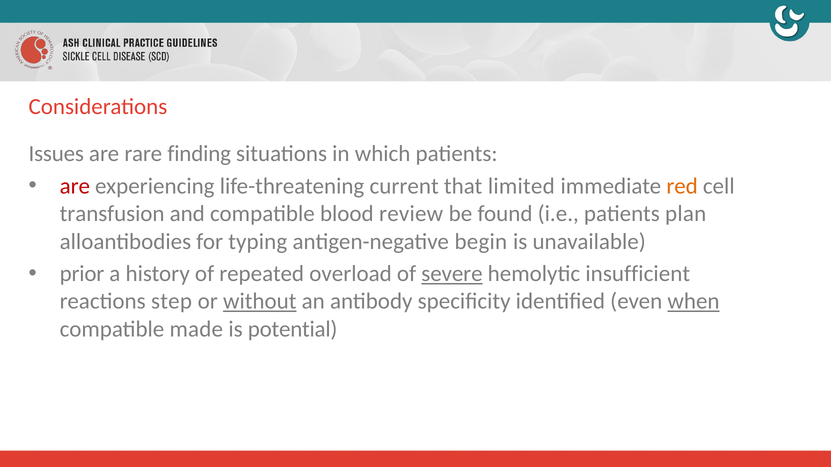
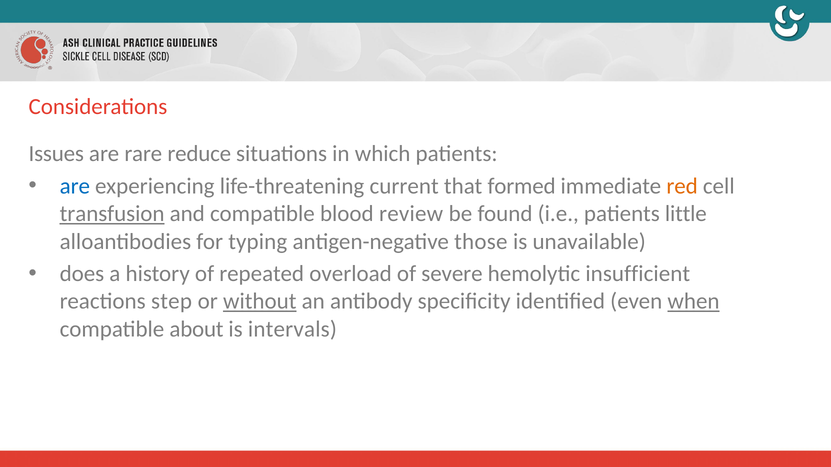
finding: finding -> reduce
are at (75, 186) colour: red -> blue
limited: limited -> formed
transfusion underline: none -> present
plan: plan -> little
begin: begin -> those
prior: prior -> does
severe underline: present -> none
made: made -> about
potential: potential -> intervals
